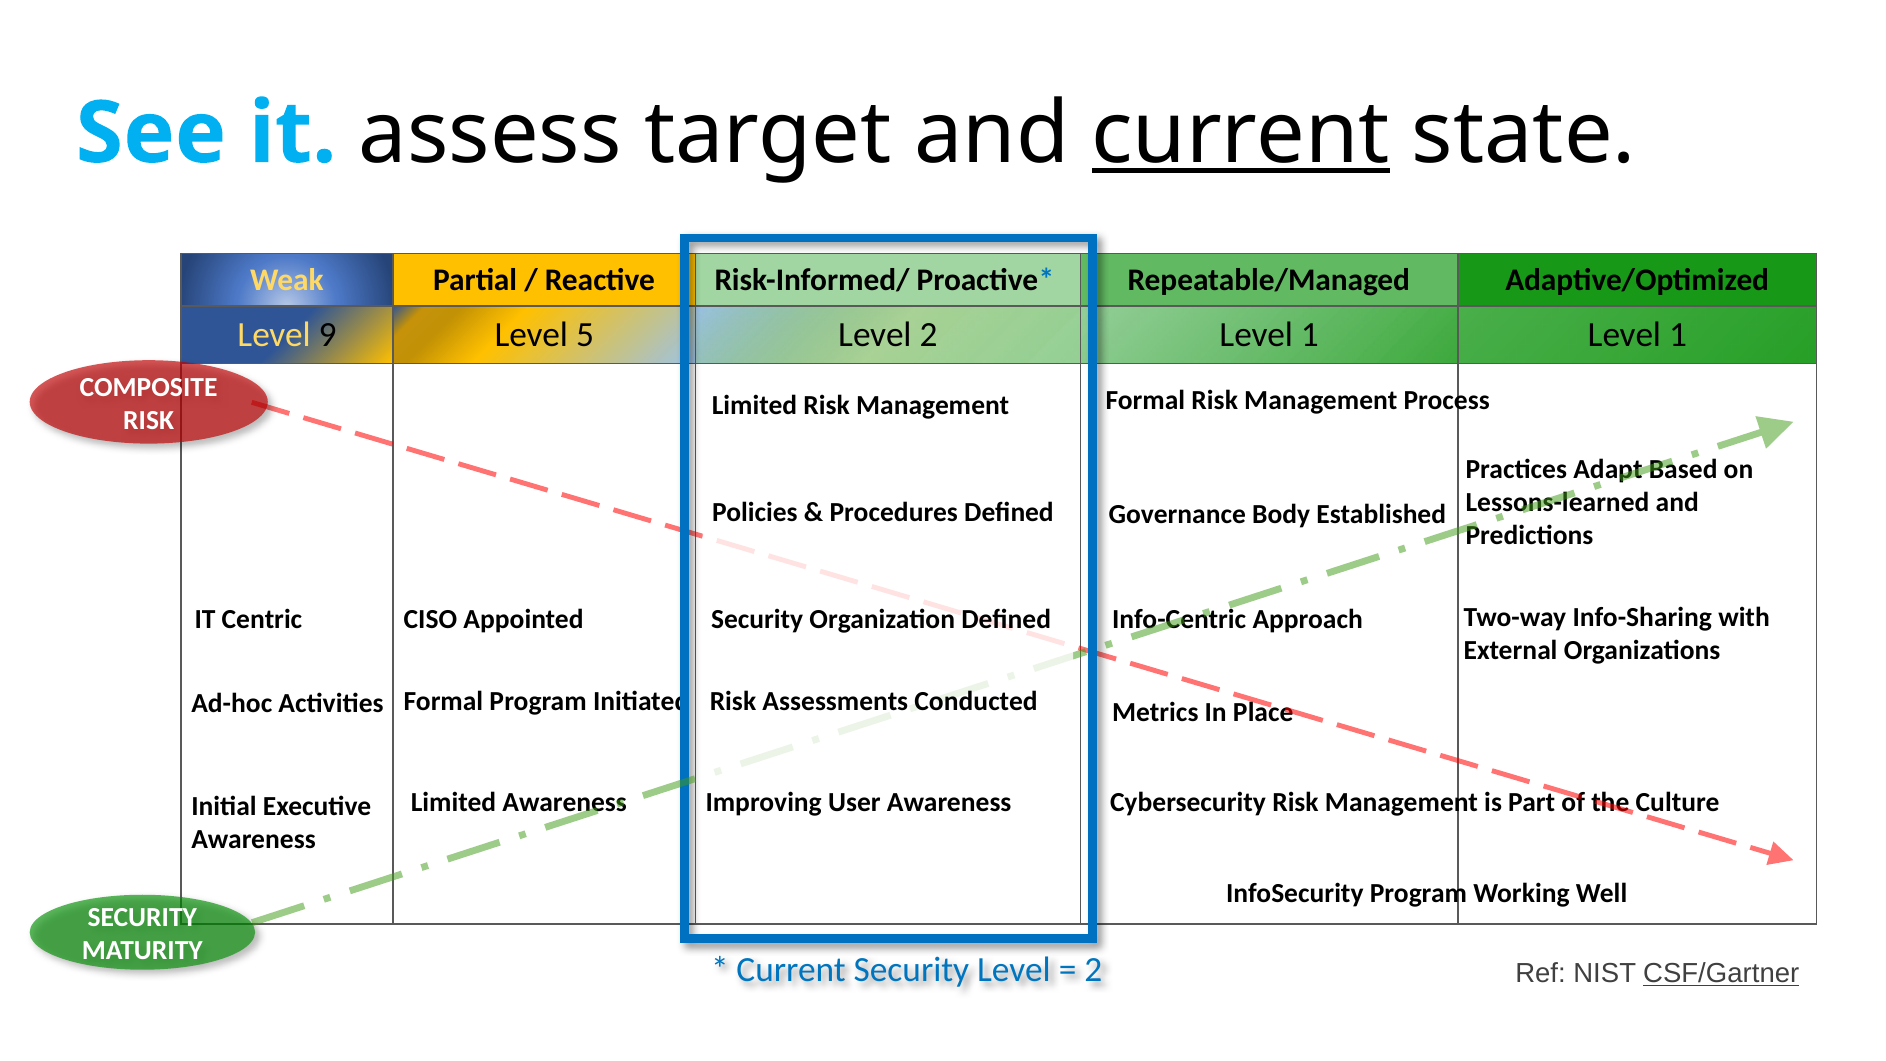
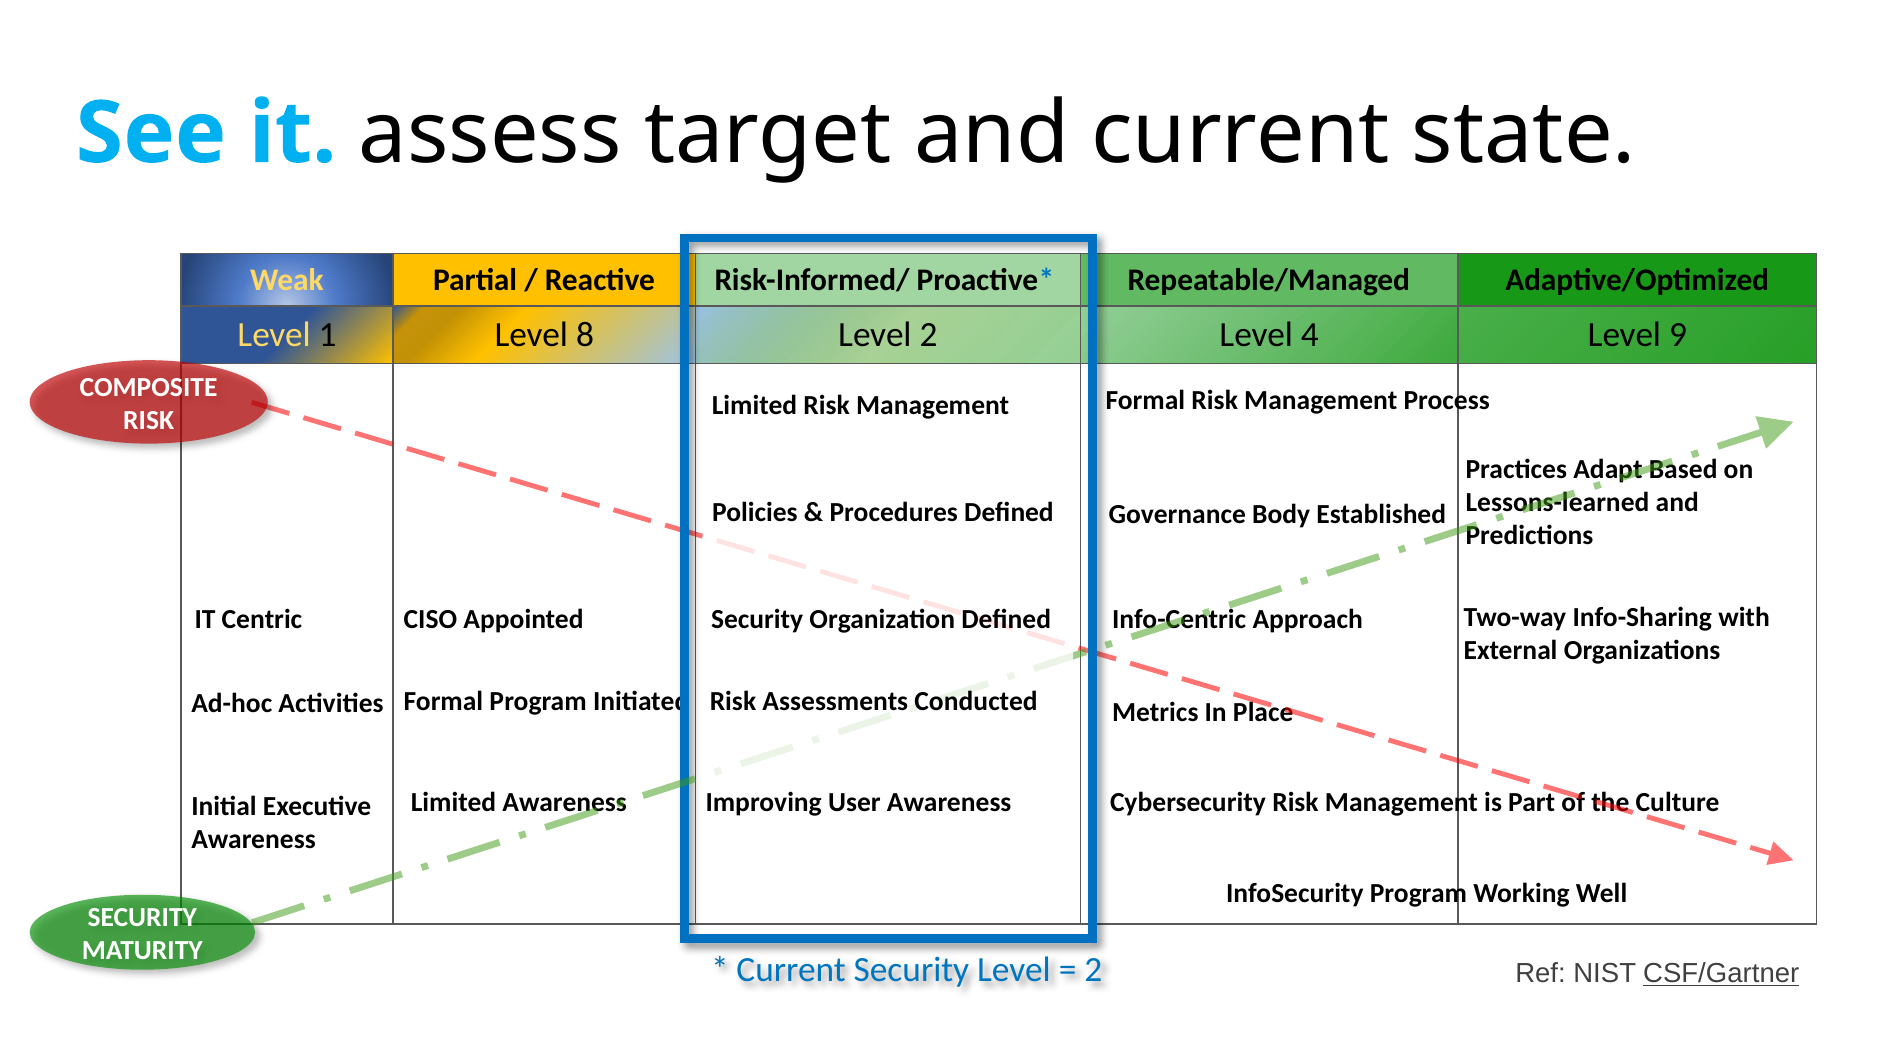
current at (1241, 133) underline: present -> none
Level 9: 9 -> 1
5: 5 -> 8
1 at (1310, 335): 1 -> 4
1 at (1678, 335): 1 -> 9
